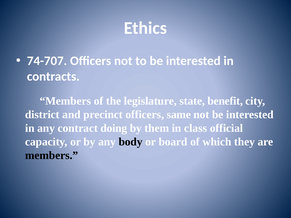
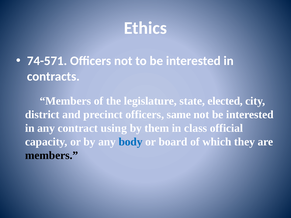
74-707: 74-707 -> 74-571
benefit: benefit -> elected
doing: doing -> using
body colour: black -> blue
